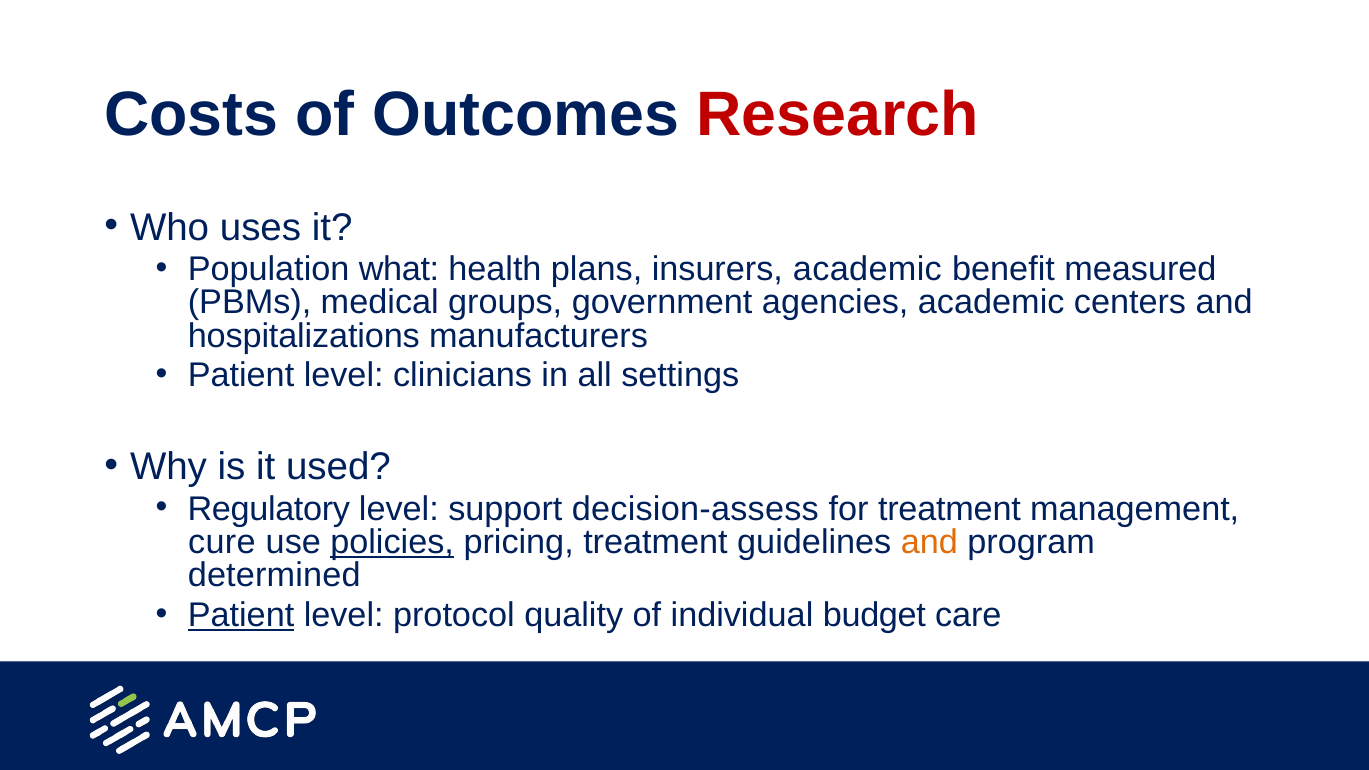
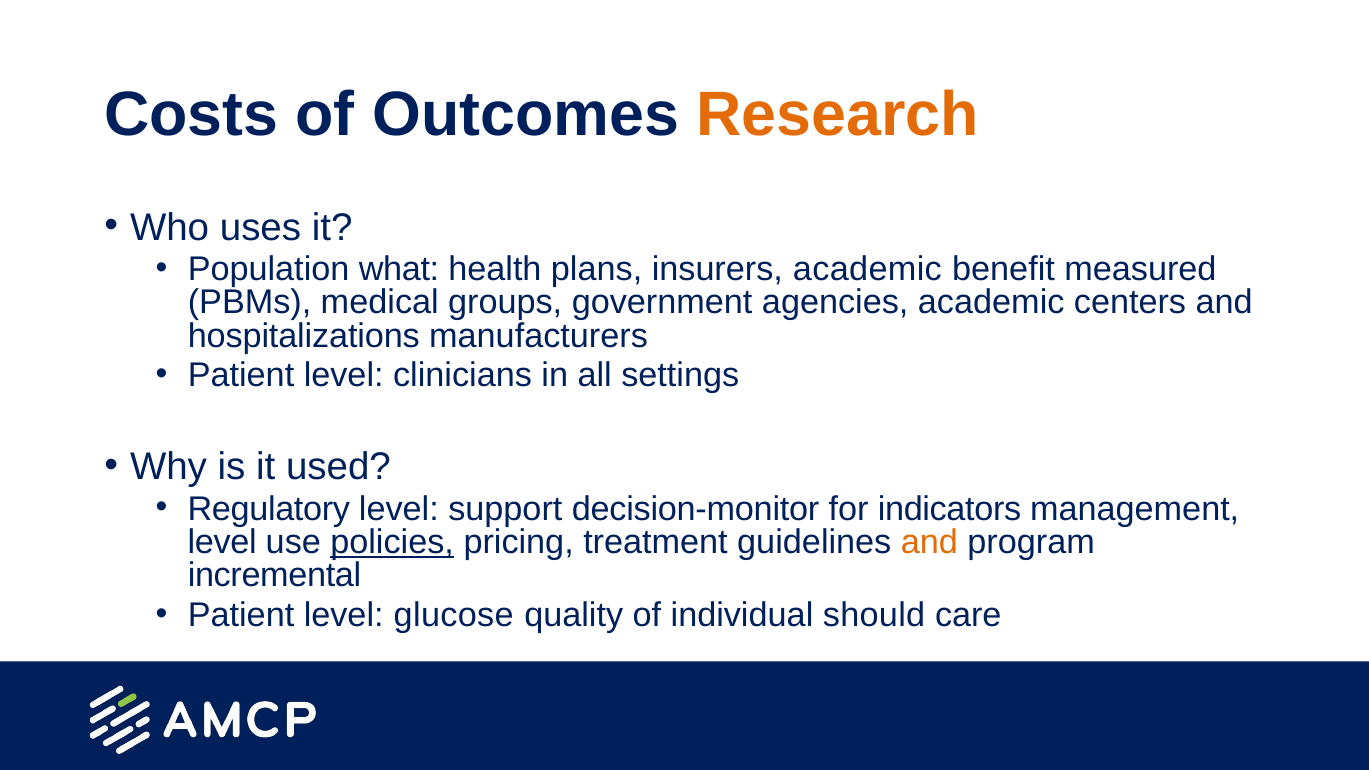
Research colour: red -> orange
decision-assess: decision-assess -> decision-monitor
for treatment: treatment -> indicators
cure at (222, 542): cure -> level
determined: determined -> incremental
Patient at (241, 615) underline: present -> none
protocol: protocol -> glucose
budget: budget -> should
